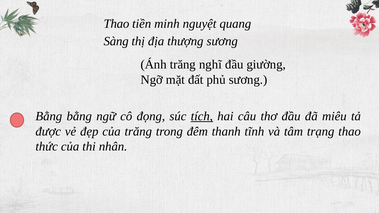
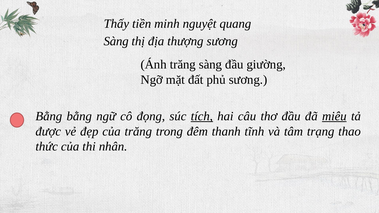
Thao at (116, 24): Thao -> Thấy
trăng nghĩ: nghĩ -> sàng
miêu underline: none -> present
